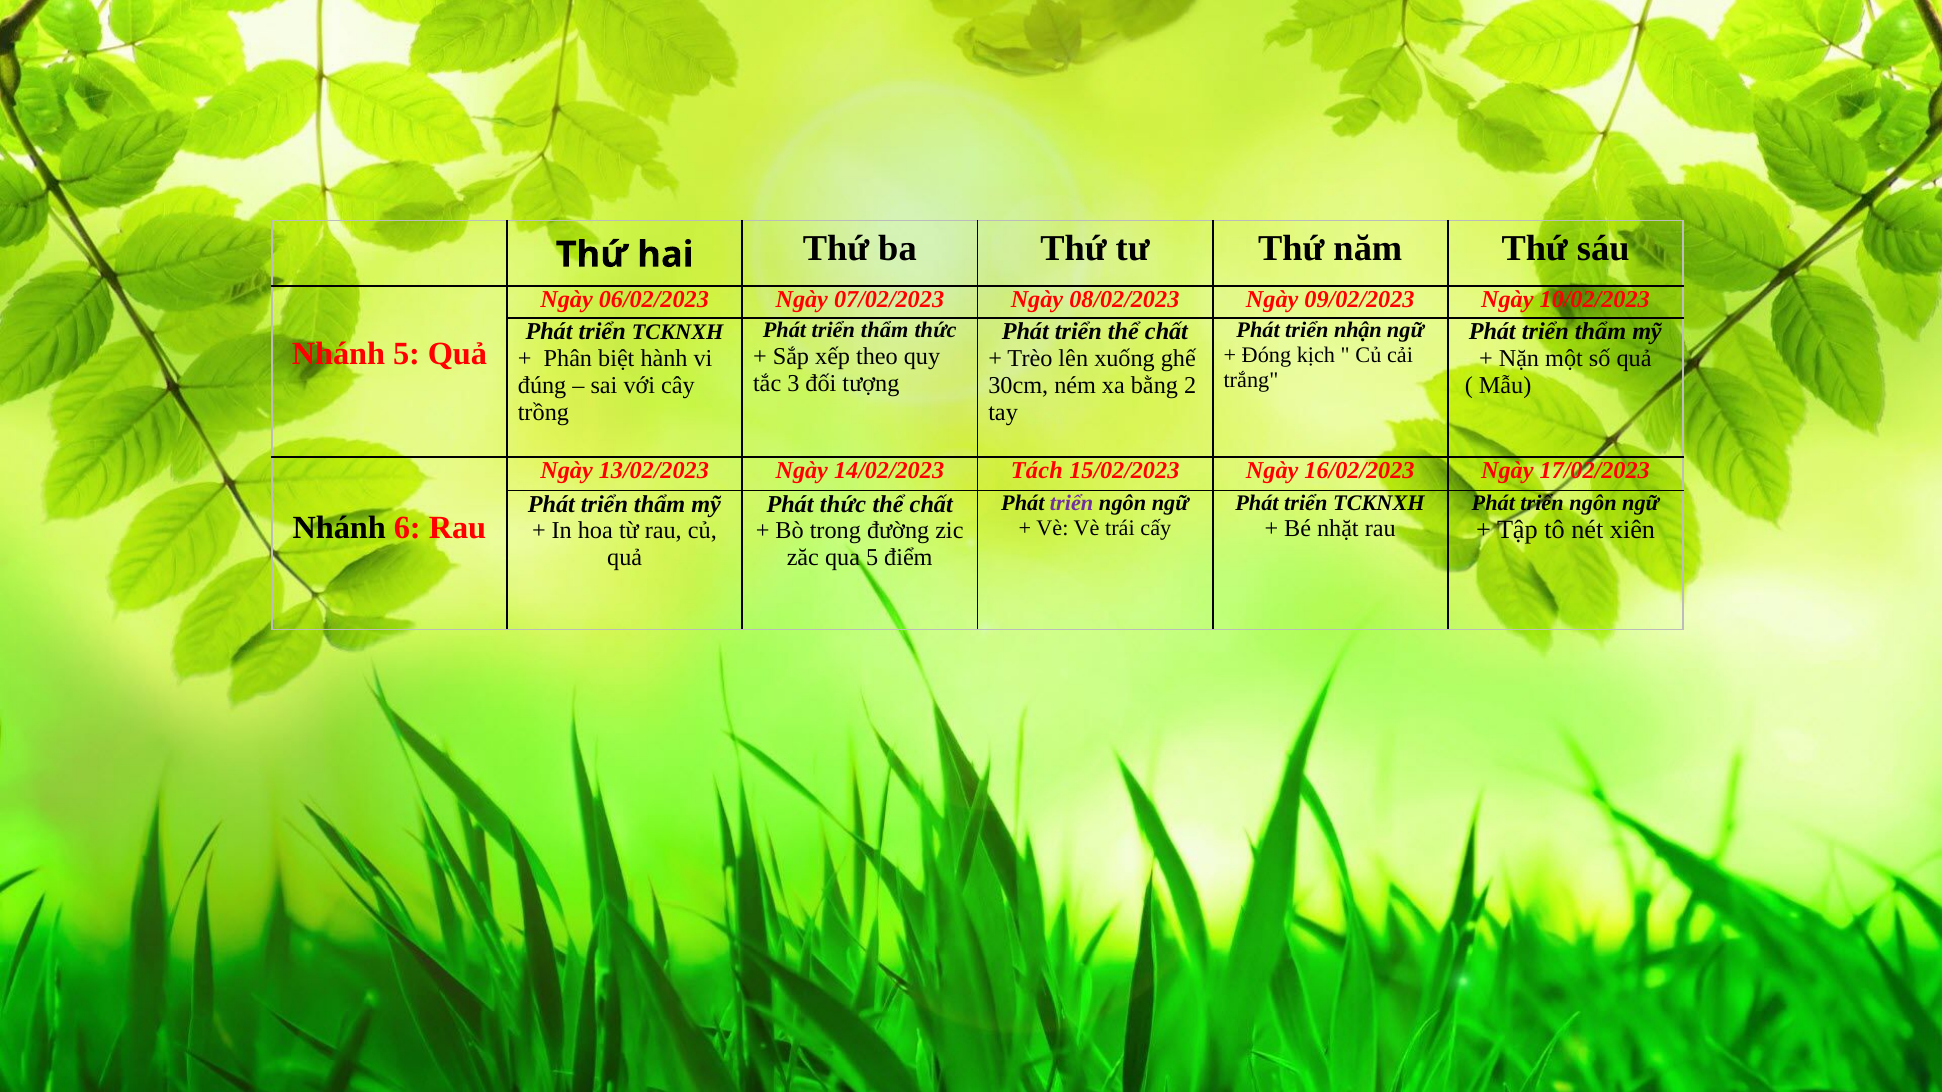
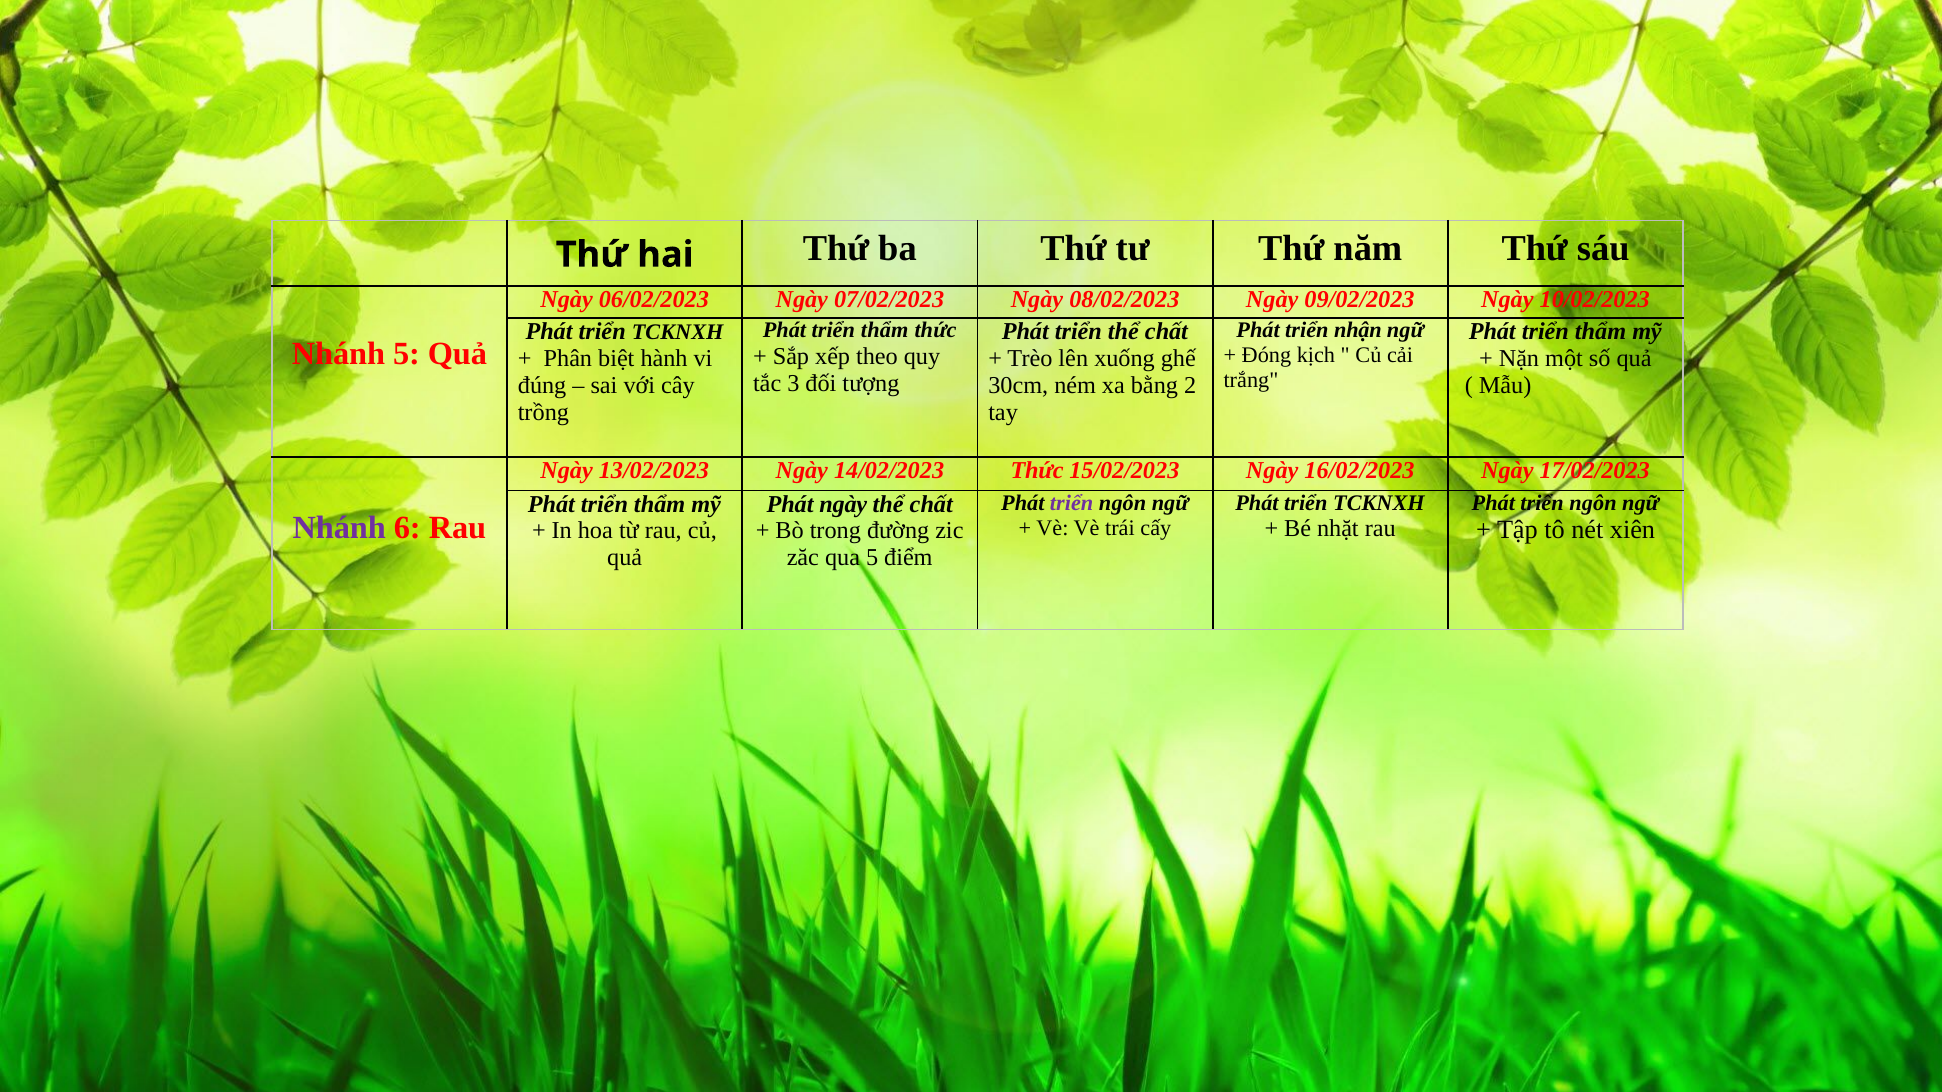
14/02/2023 Tách: Tách -> Thức
Phát thức: thức -> ngày
Nhánh at (339, 528) colour: black -> purple
